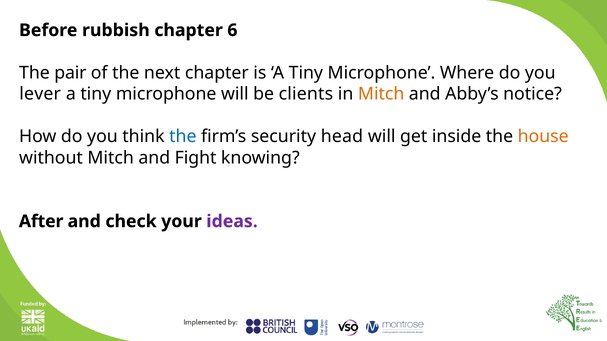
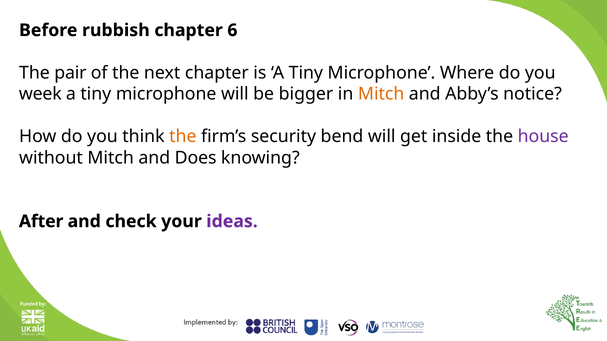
lever: lever -> week
clients: clients -> bigger
the at (183, 137) colour: blue -> orange
head: head -> bend
house colour: orange -> purple
Fight: Fight -> Does
